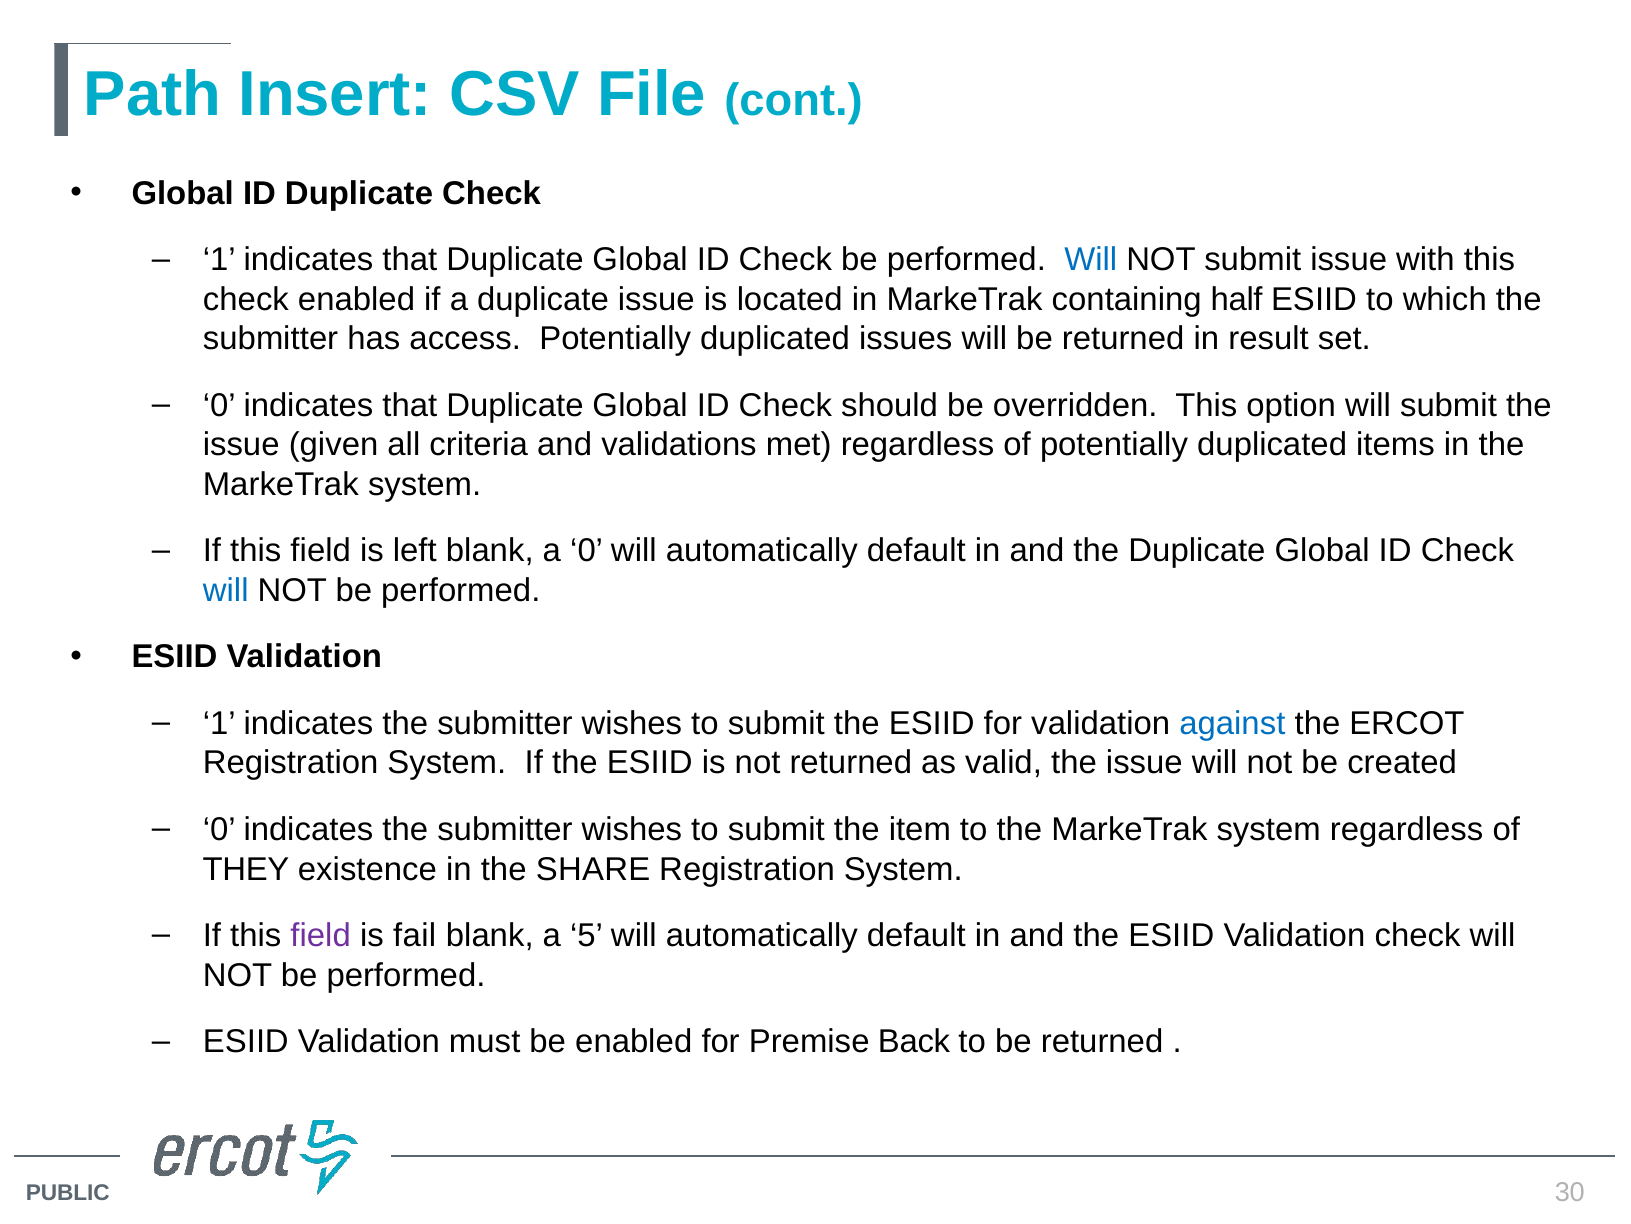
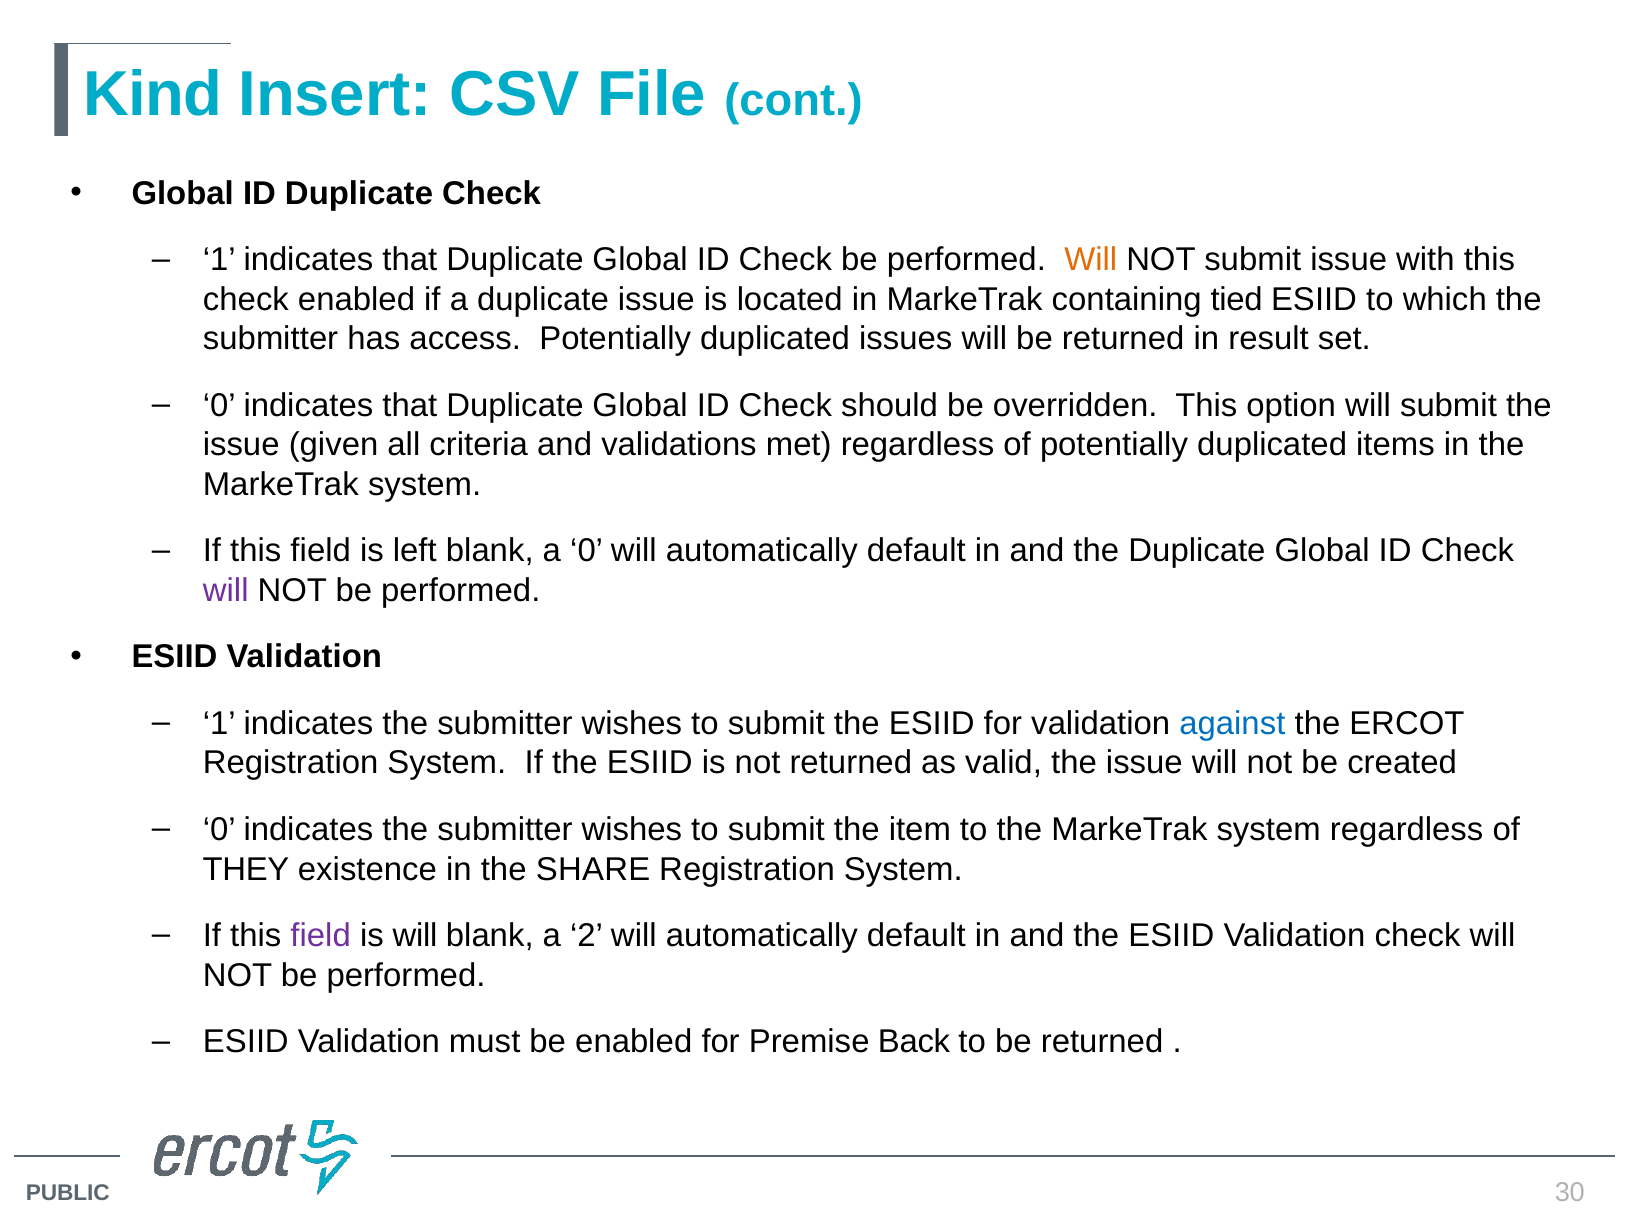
Path: Path -> Kind
Will at (1091, 260) colour: blue -> orange
half: half -> tied
will at (226, 590) colour: blue -> purple
is fail: fail -> will
5: 5 -> 2
